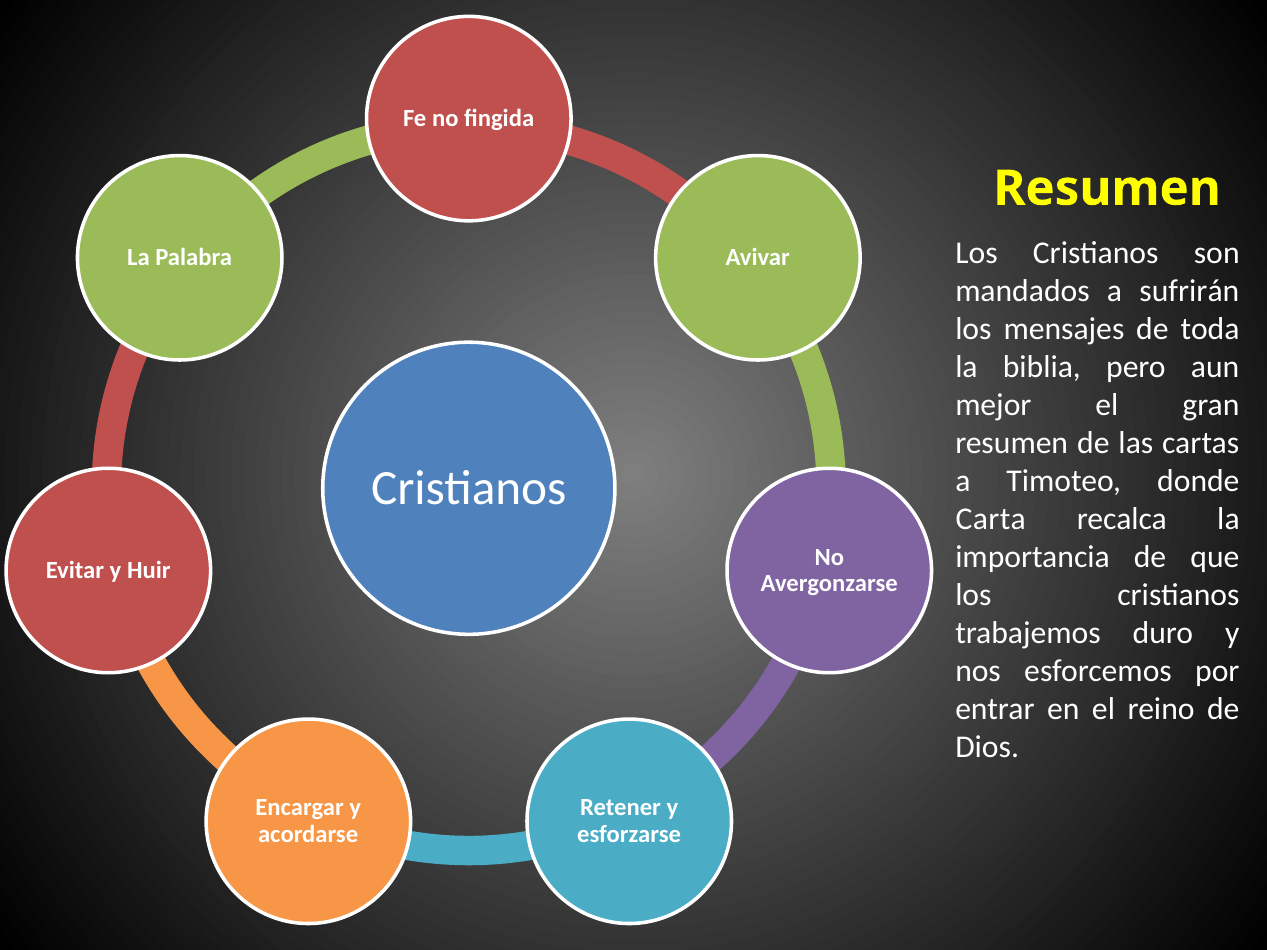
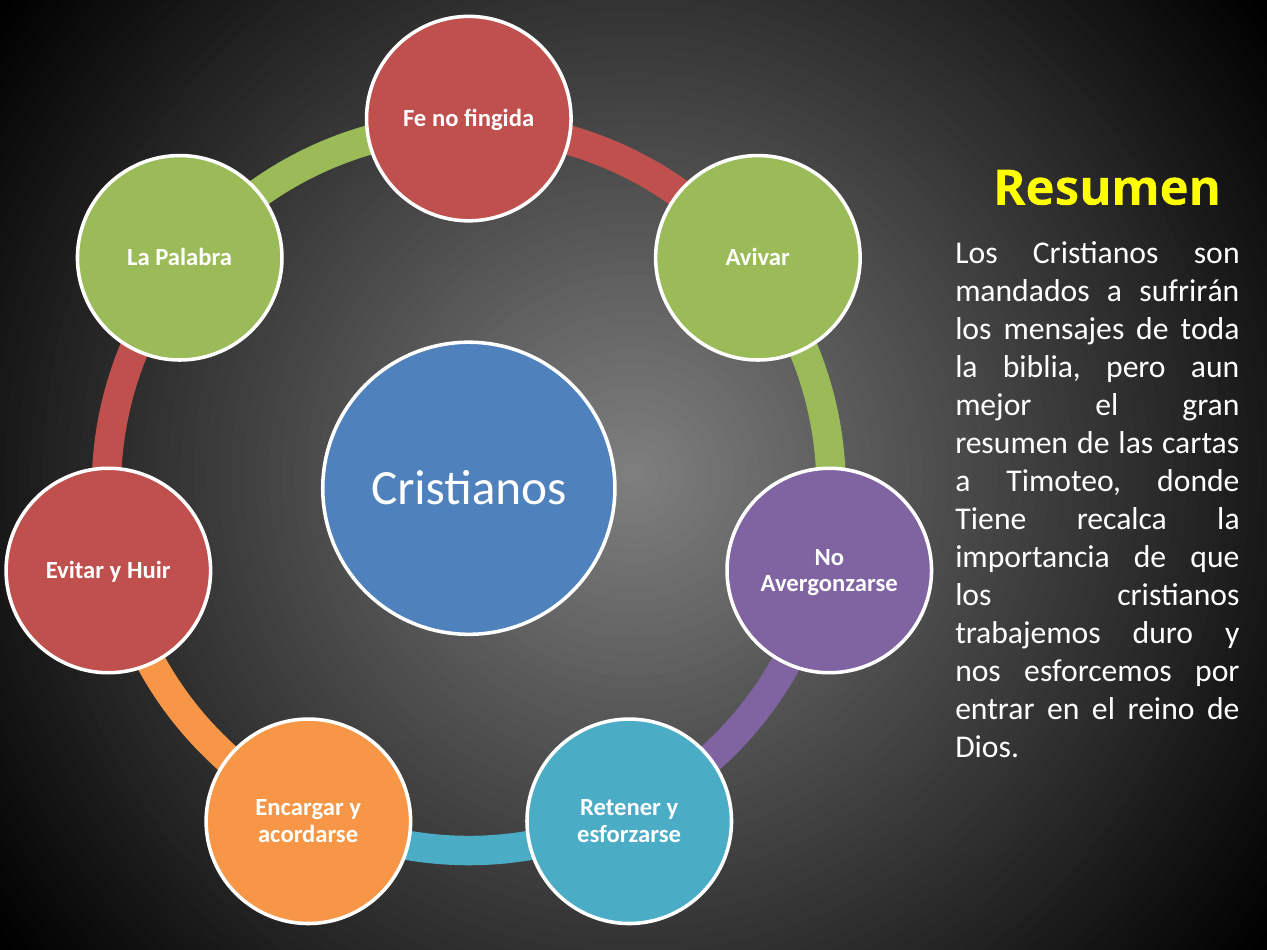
Carta: Carta -> Tiene
